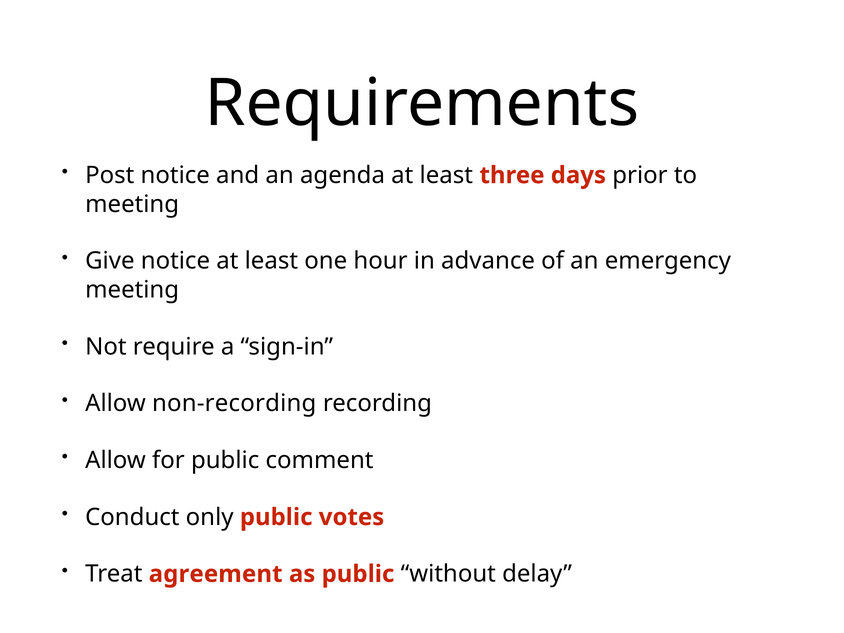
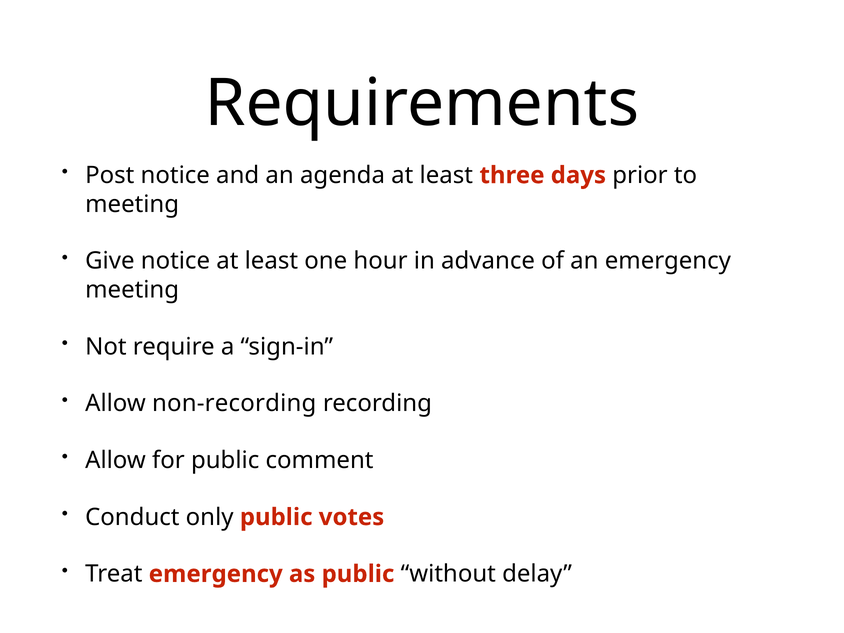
Treat agreement: agreement -> emergency
